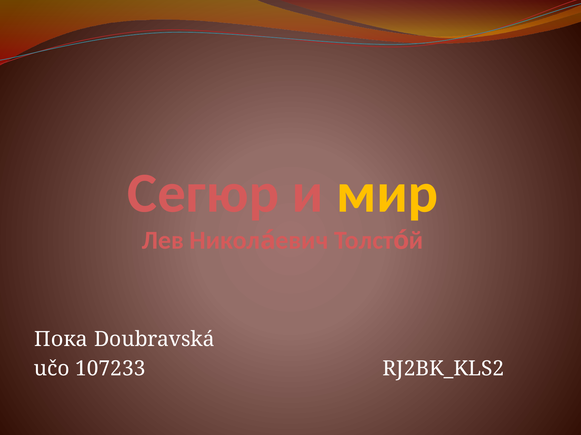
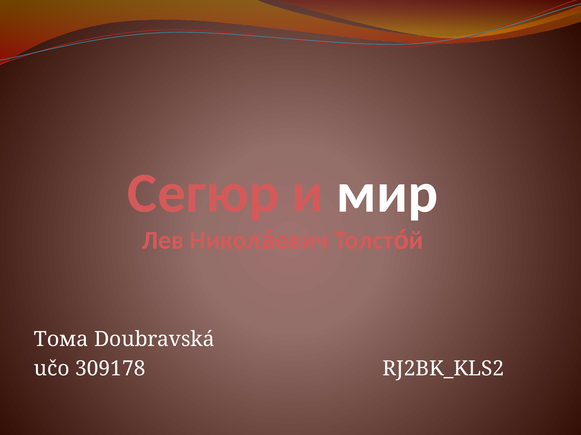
мир colour: yellow -> white
Пока: Пока -> Тома
107233: 107233 -> 309178
